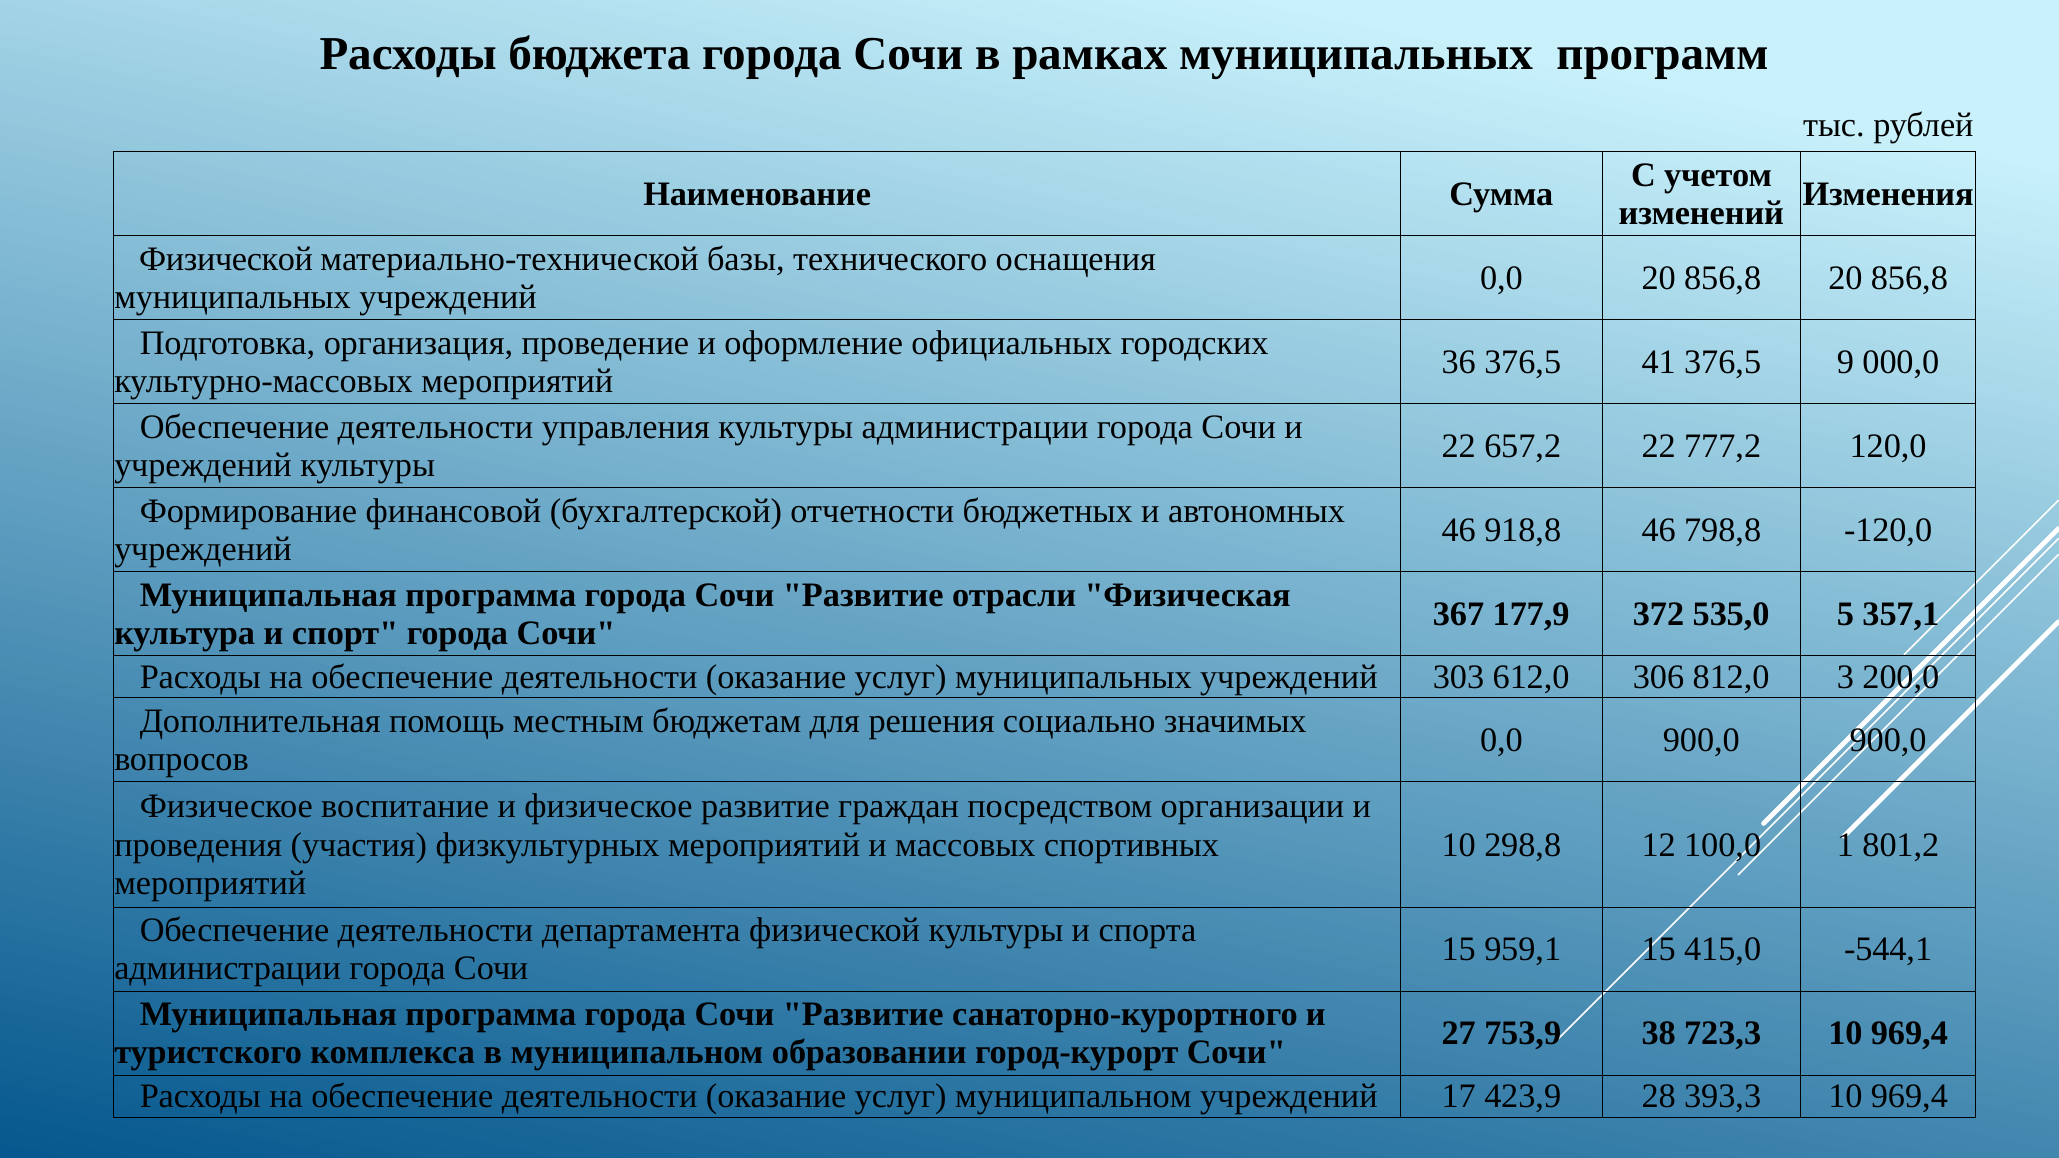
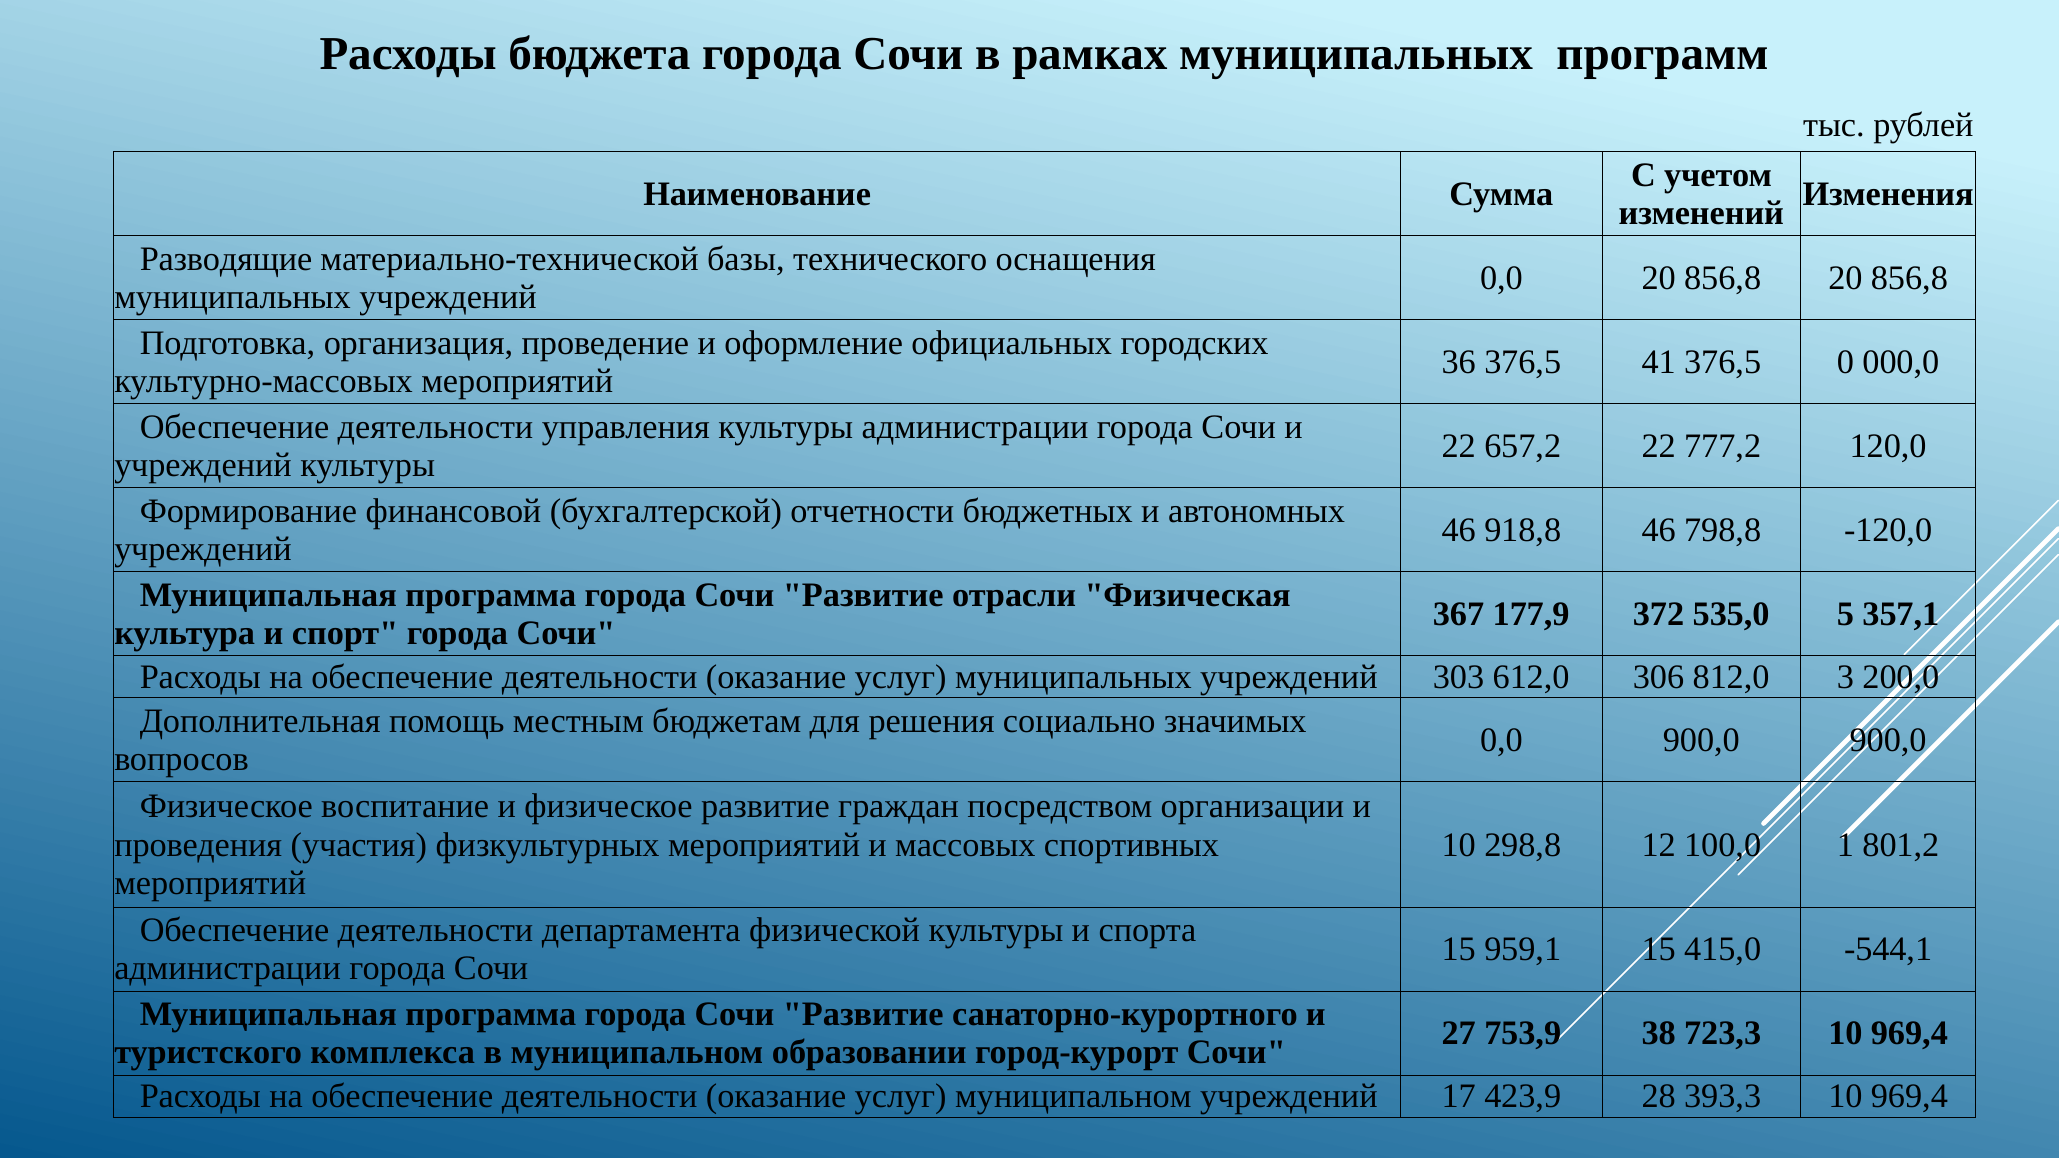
Физической at (226, 259): Физической -> Разводящие
9: 9 -> 0
